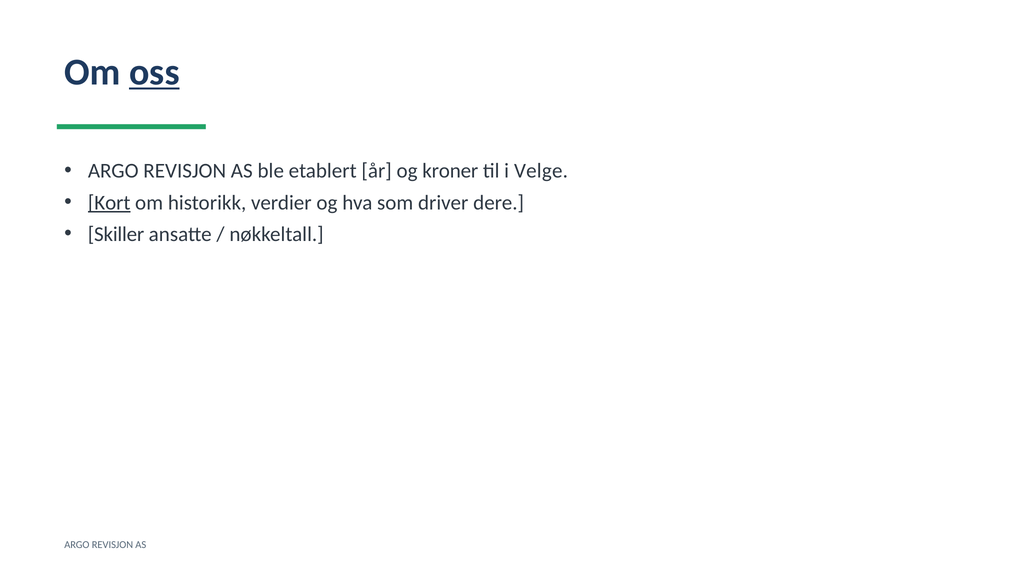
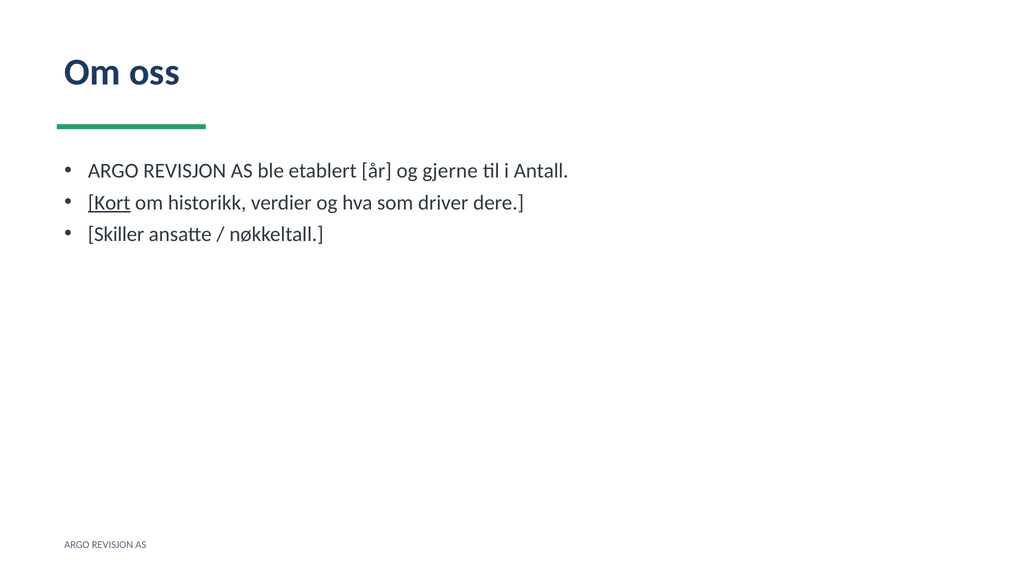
oss underline: present -> none
kroner: kroner -> gjerne
Velge: Velge -> Antall
